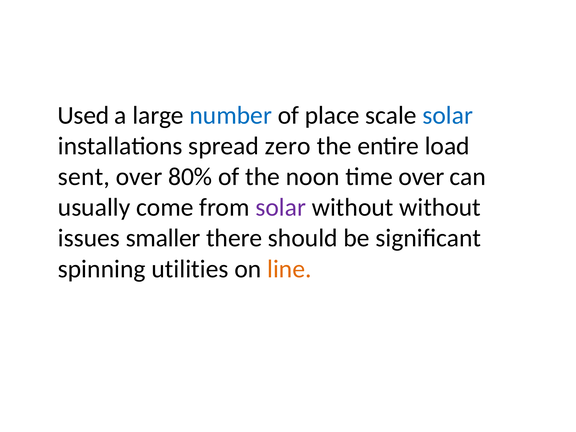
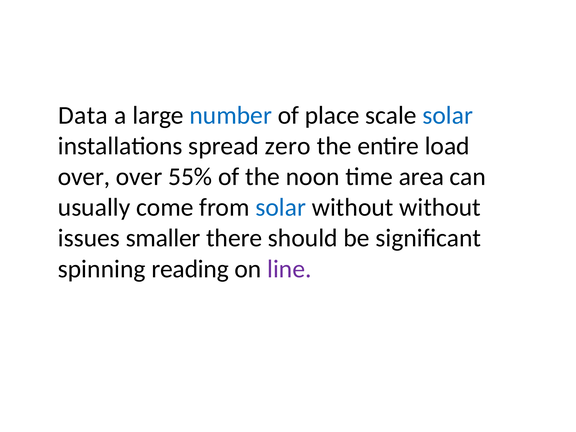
Used: Used -> Data
sent at (84, 177): sent -> over
80%: 80% -> 55%
time over: over -> area
solar at (281, 207) colour: purple -> blue
utilities: utilities -> reading
line colour: orange -> purple
